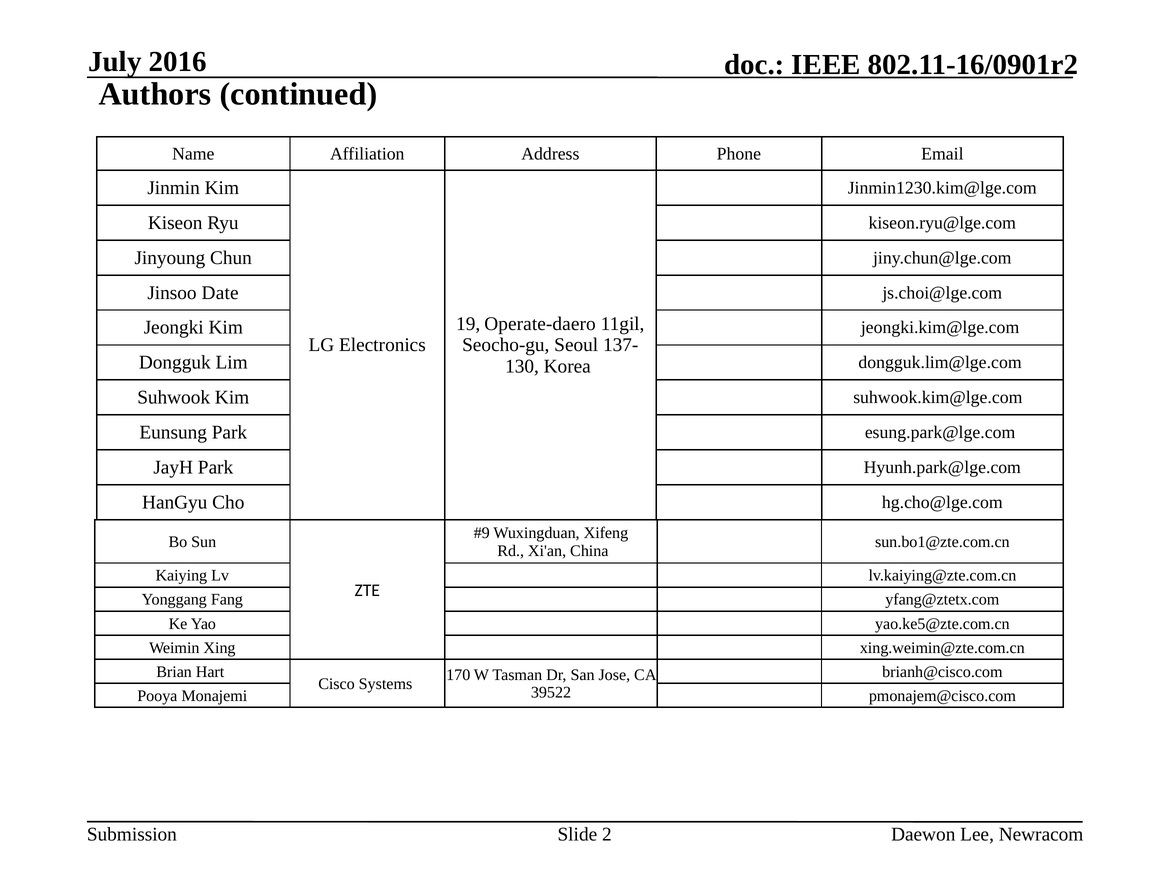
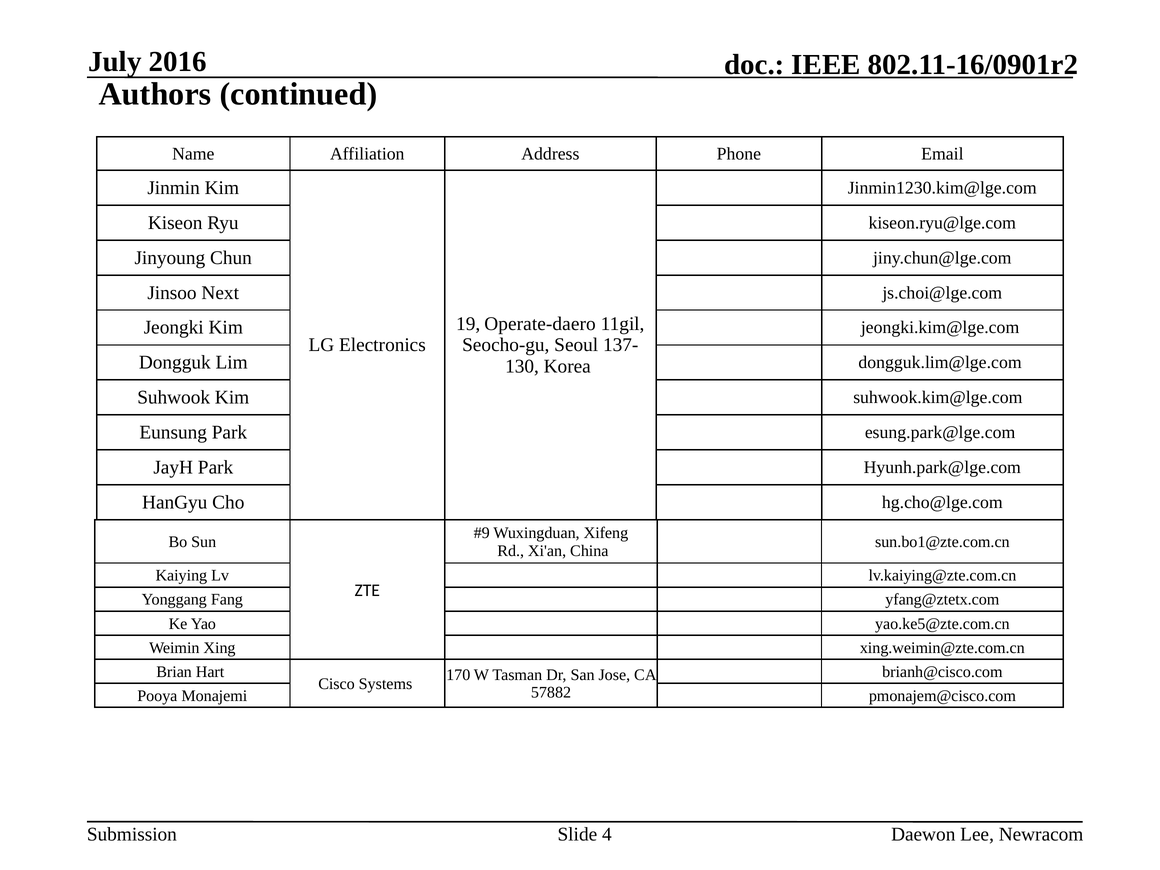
Date: Date -> Next
39522: 39522 -> 57882
2: 2 -> 4
